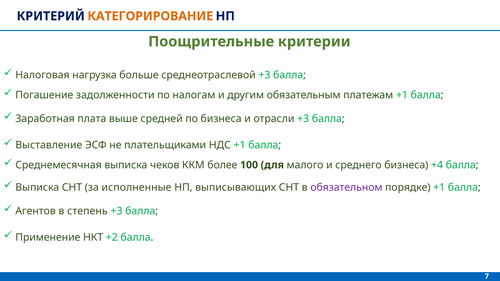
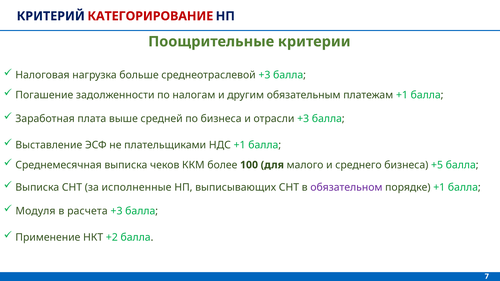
КАТЕГОРИРОВАНИЕ colour: orange -> red
+4: +4 -> +5
Агентов: Агентов -> Модуля
степень: степень -> расчета
